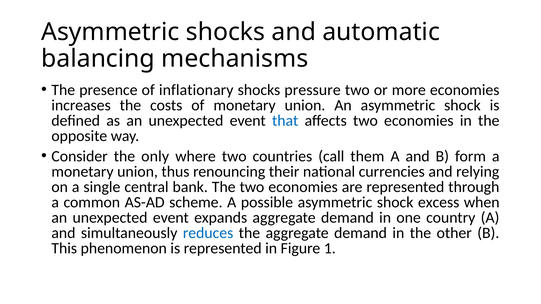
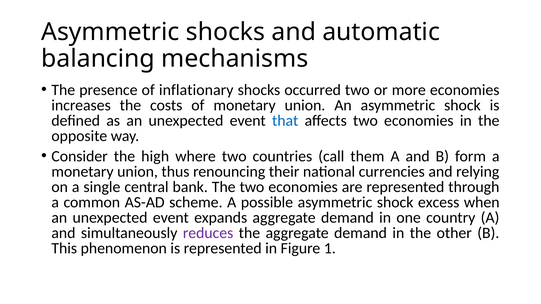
pressure: pressure -> occurred
only: only -> high
reduces colour: blue -> purple
